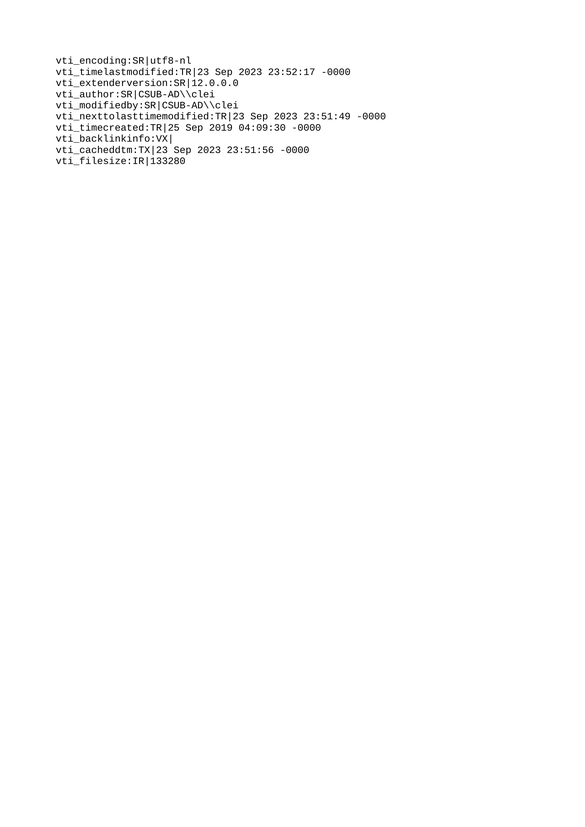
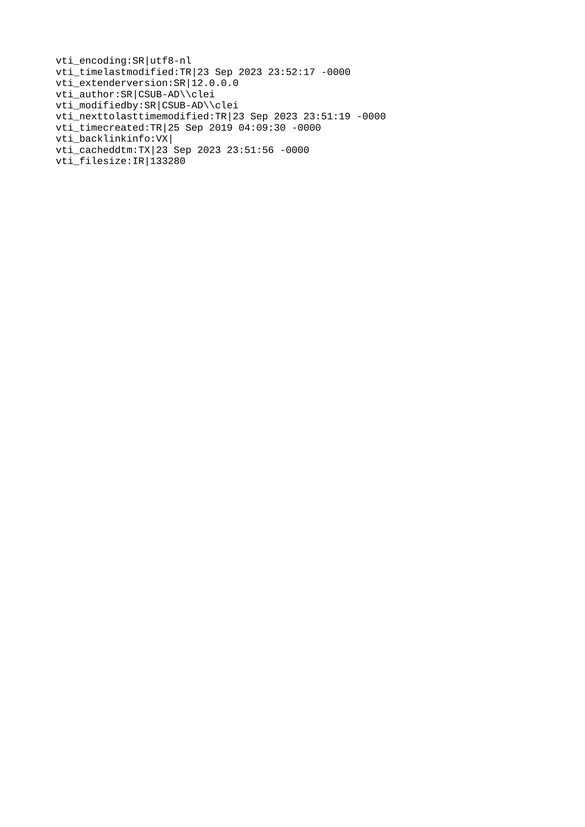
23:51:49: 23:51:49 -> 23:51:19
